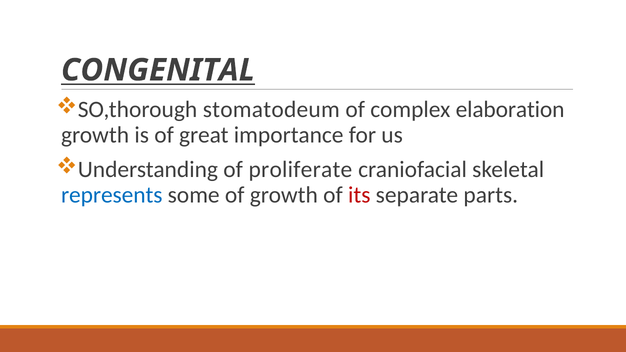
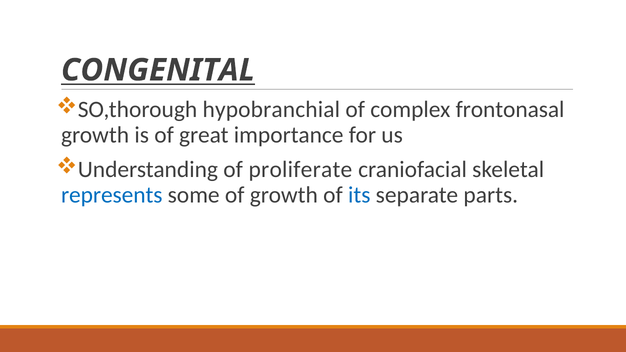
stomatodeum: stomatodeum -> hypobranchial
elaboration: elaboration -> frontonasal
its colour: red -> blue
